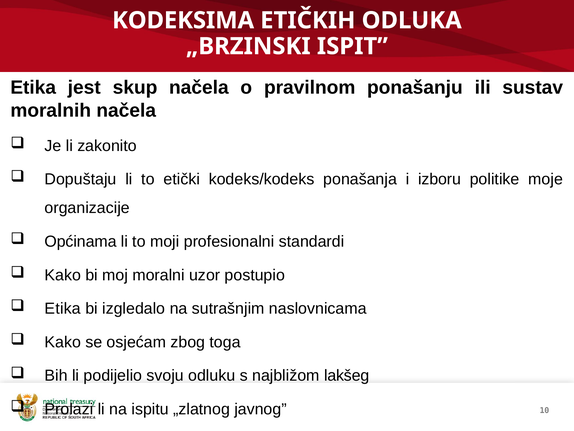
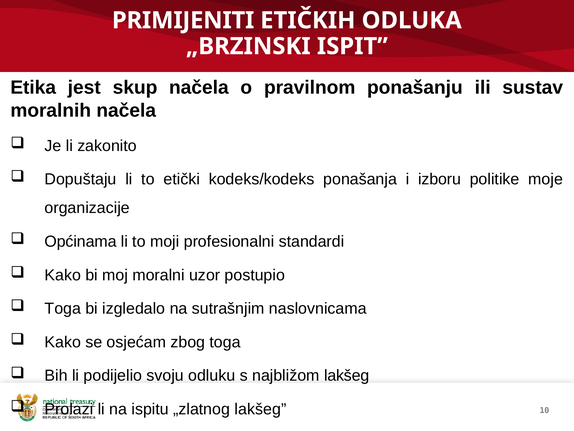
KODEKSIMA: KODEKSIMA -> PRIMIJENITI
Etika at (63, 308): Etika -> Toga
„zlatnog javnog: javnog -> lakšeg
